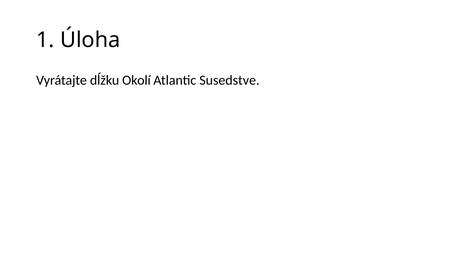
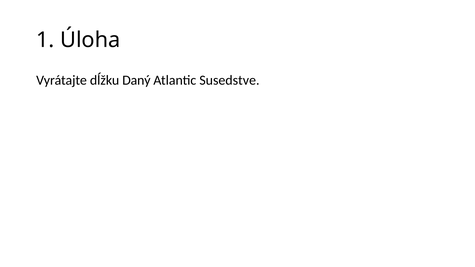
Okolí: Okolí -> Daný
